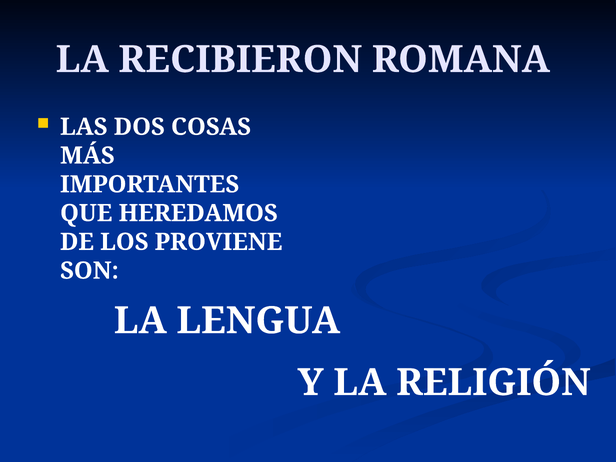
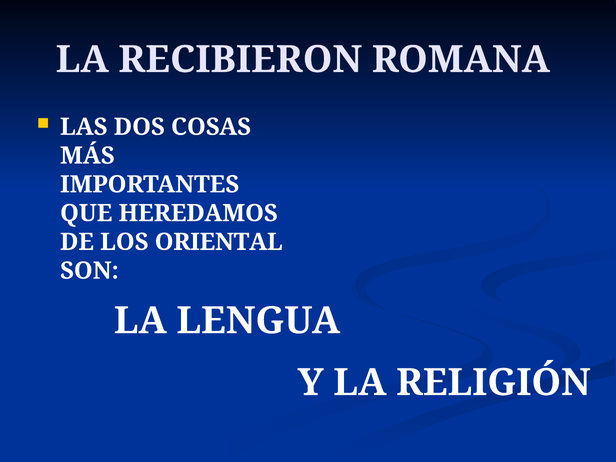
PROVIENE: PROVIENE -> ORIENTAL
